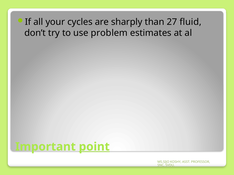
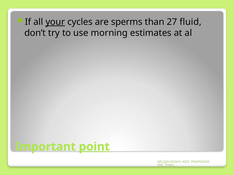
your underline: none -> present
sharply: sharply -> sperms
problem: problem -> morning
